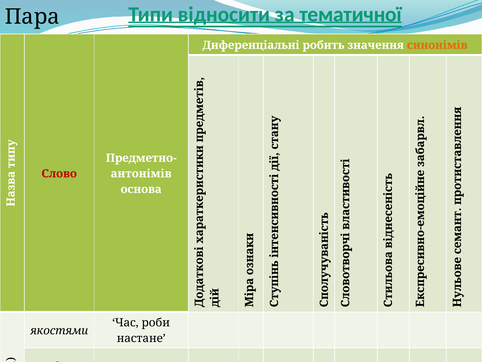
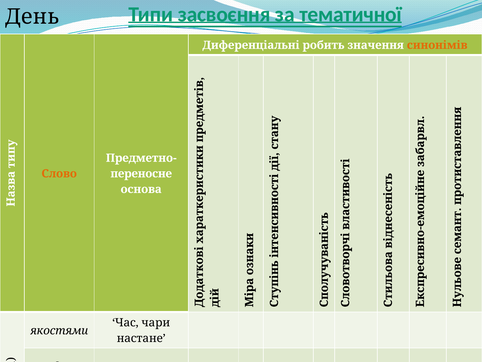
відносити: відносити -> засвоєння
Пара: Пара -> День
Слово colour: red -> orange
антонімів: антонімів -> переносне
роби: роби -> чари
